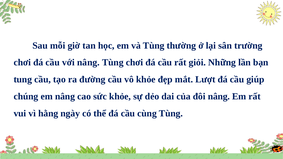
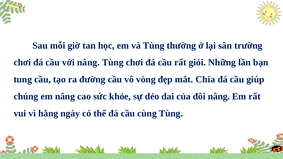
vô khỏe: khỏe -> vòng
Lượt: Lượt -> Chia
